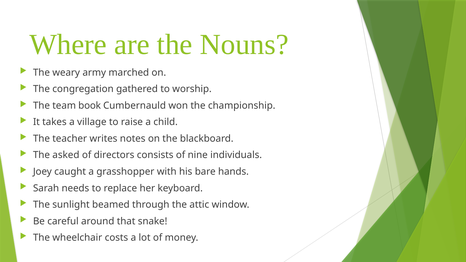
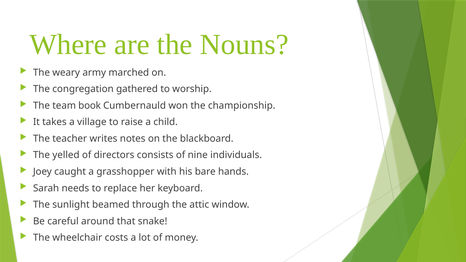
asked: asked -> yelled
